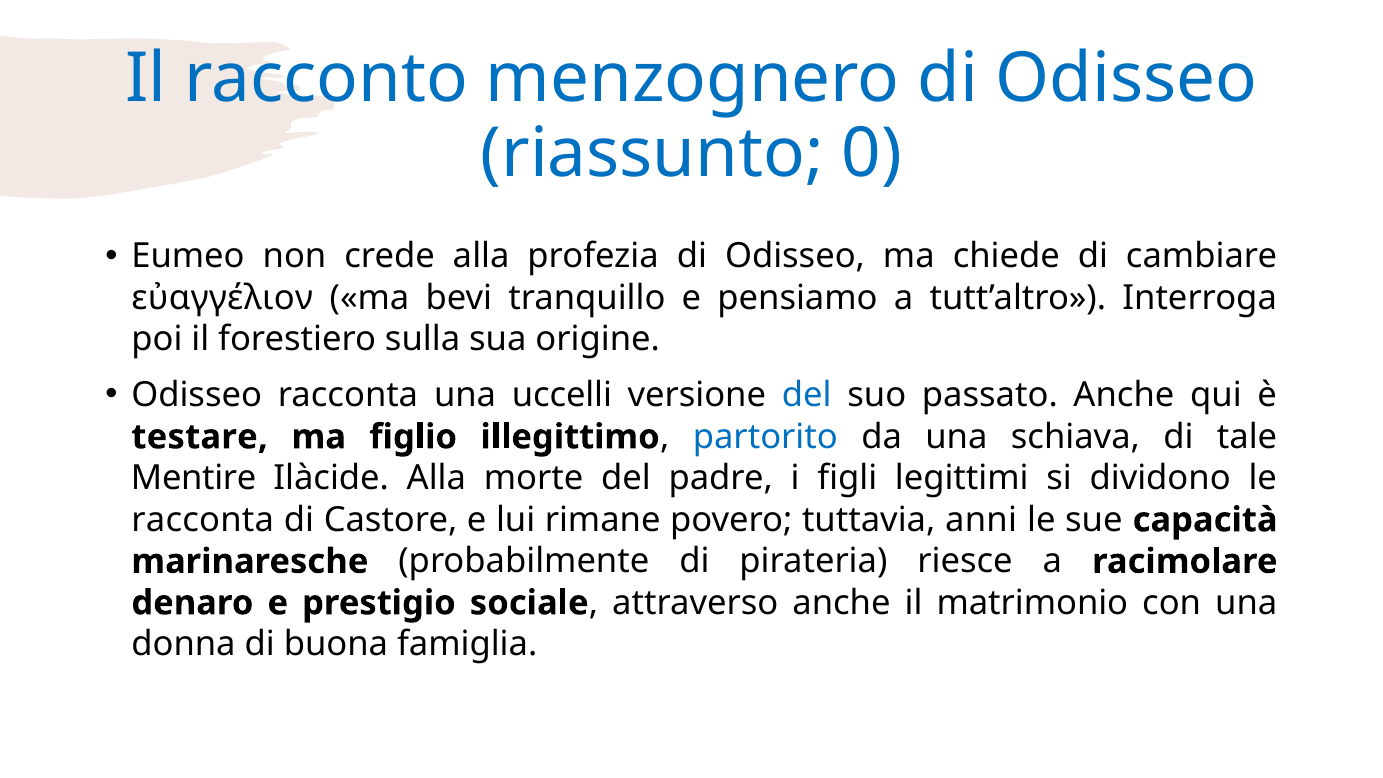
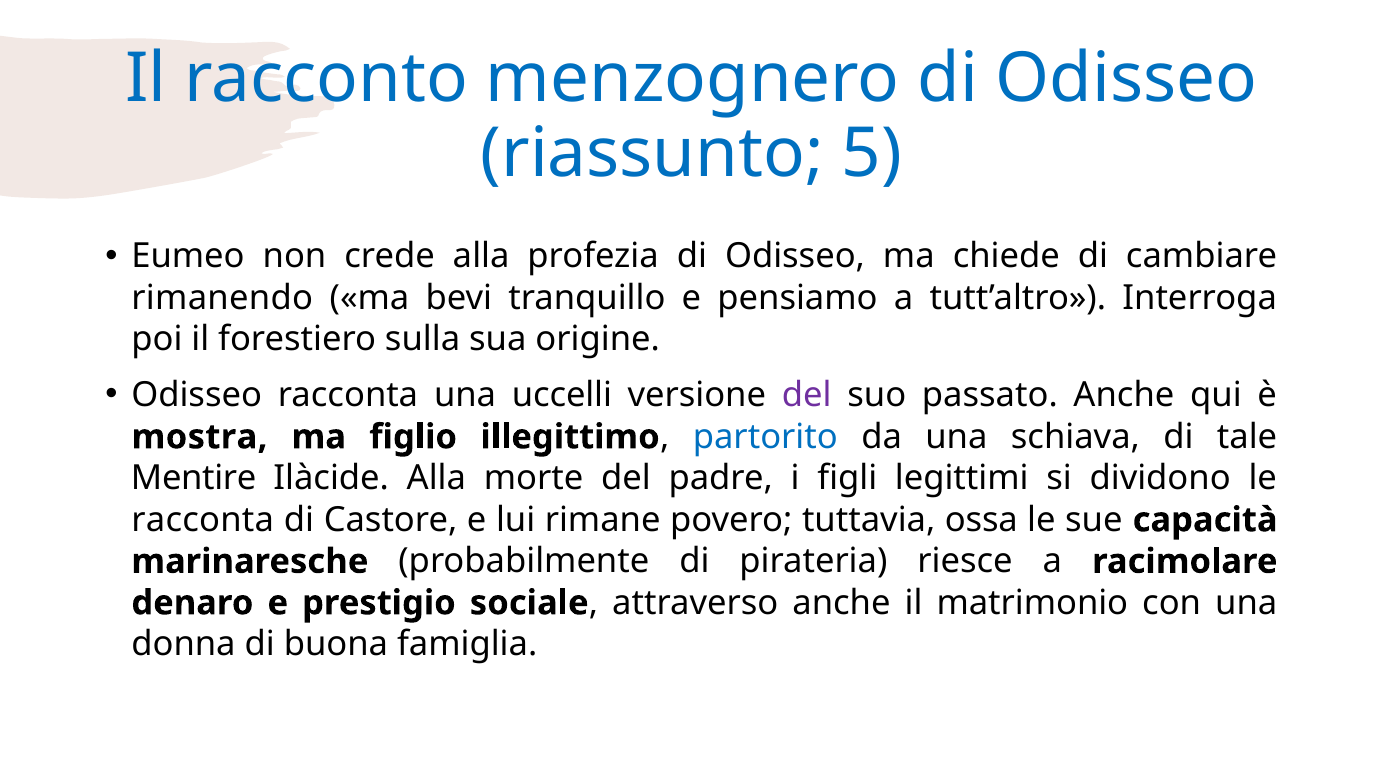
0: 0 -> 5
εὐαγγέλιον: εὐαγγέλιον -> rimanendo
del at (807, 395) colour: blue -> purple
testare: testare -> mostra
anni: anni -> ossa
